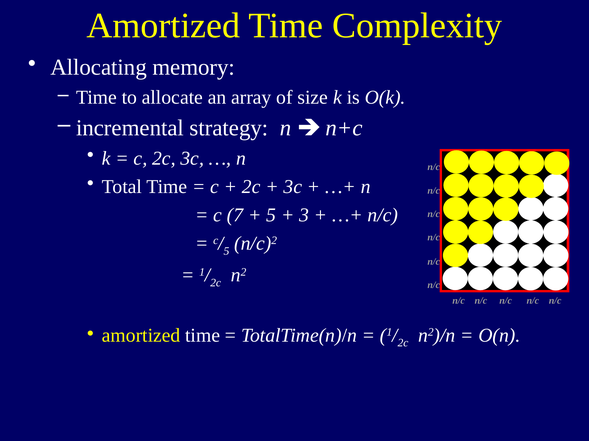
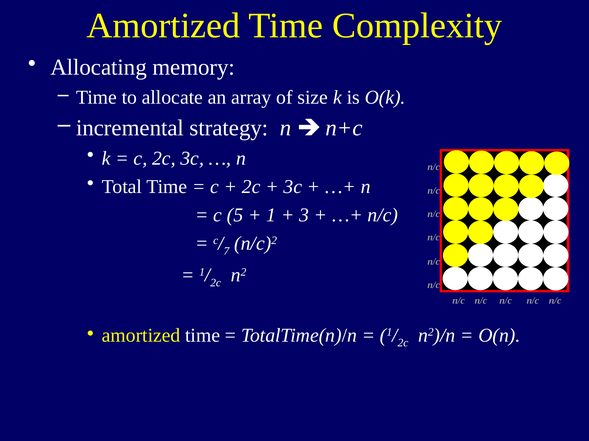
7: 7 -> 5
5 at (271, 215): 5 -> 1
5 at (227, 252): 5 -> 7
